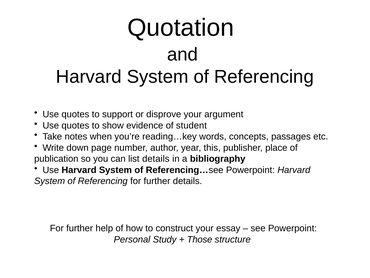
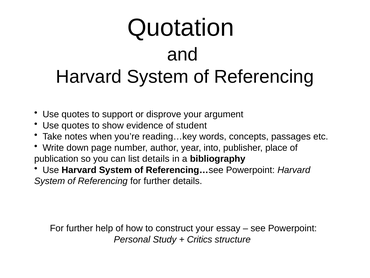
this: this -> into
Those: Those -> Critics
